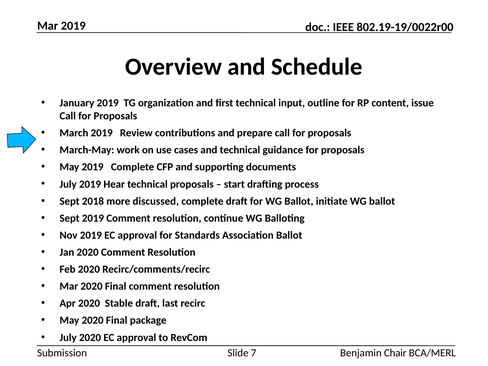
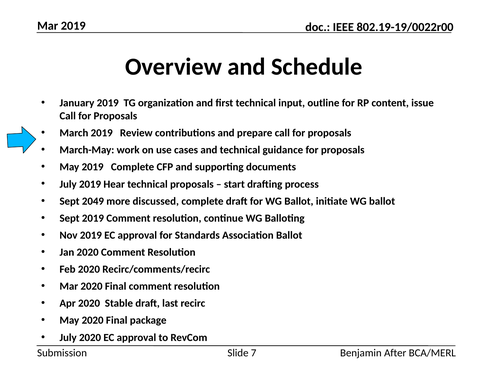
2018: 2018 -> 2049
Chair: Chair -> After
